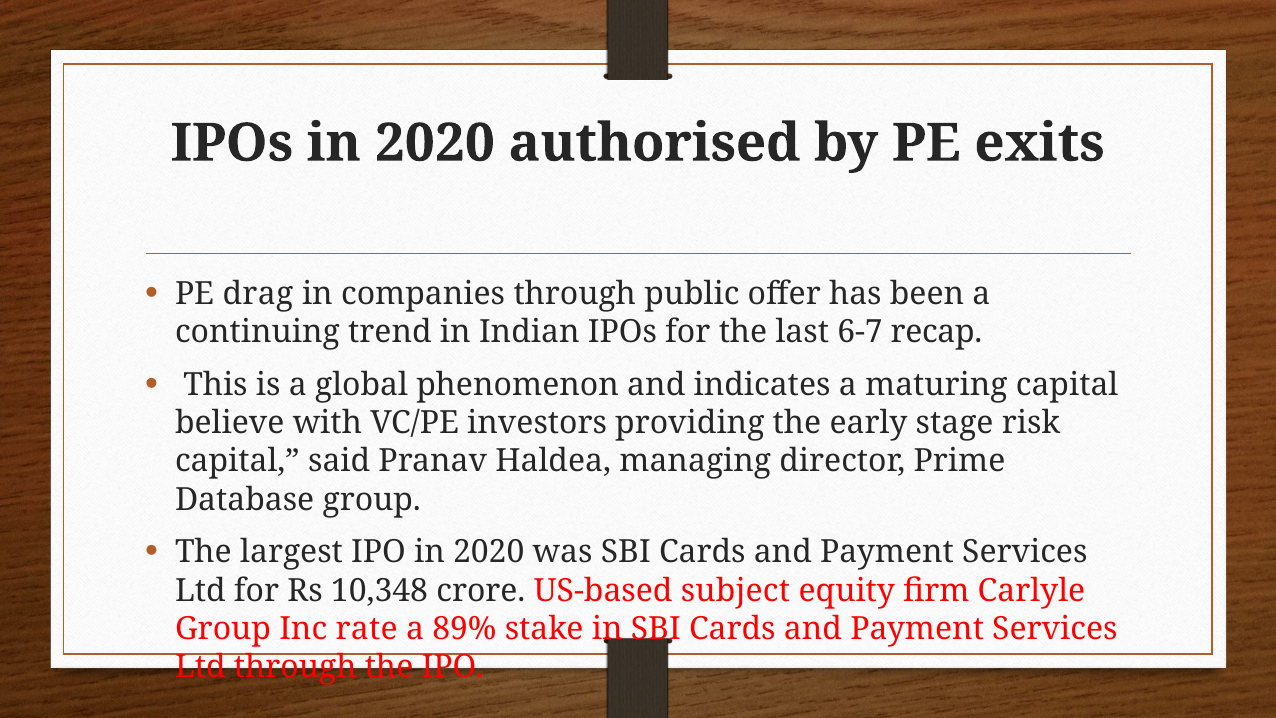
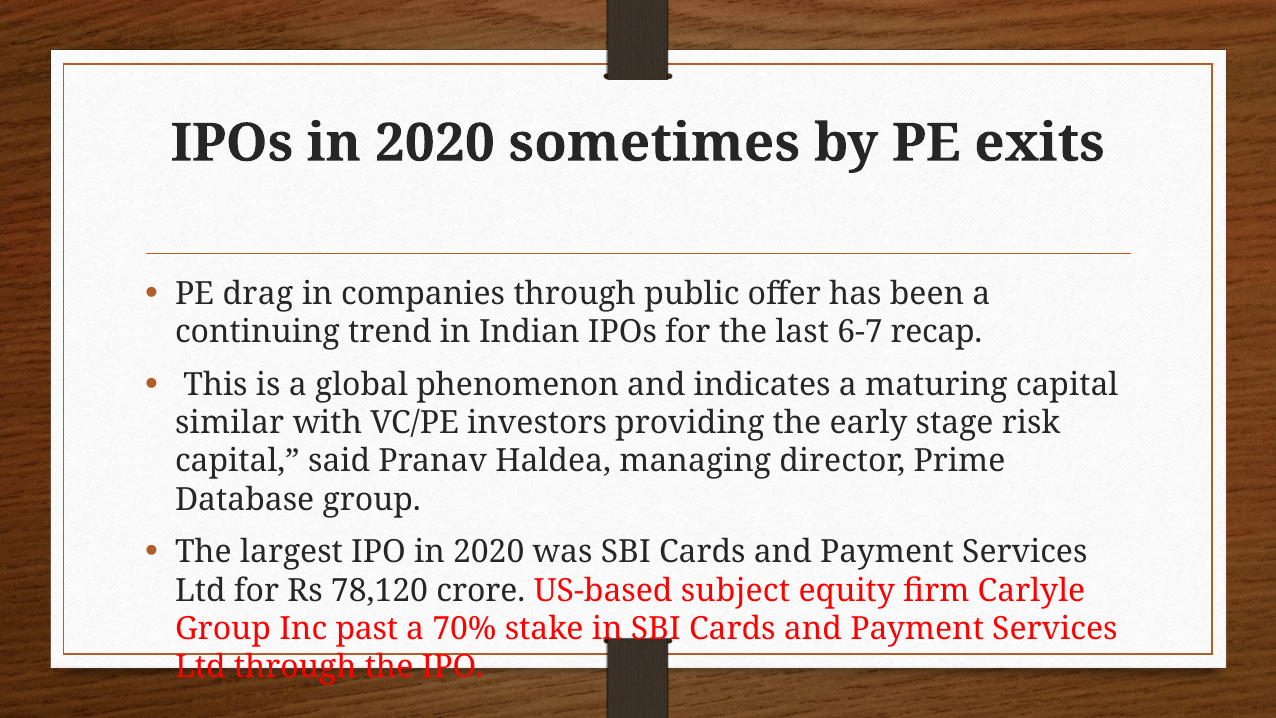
authorised: authorised -> sometimes
believe: believe -> similar
10,348: 10,348 -> 78,120
rate: rate -> past
89%: 89% -> 70%
